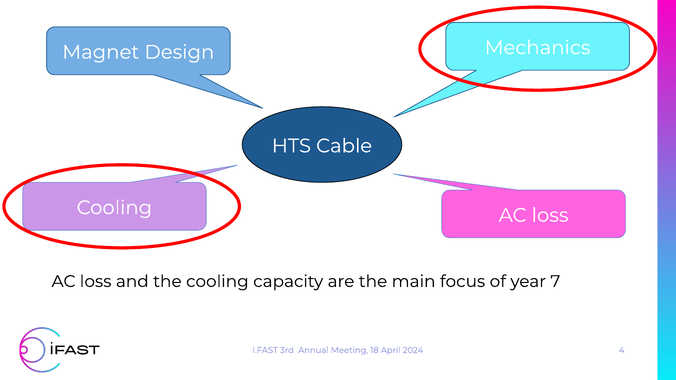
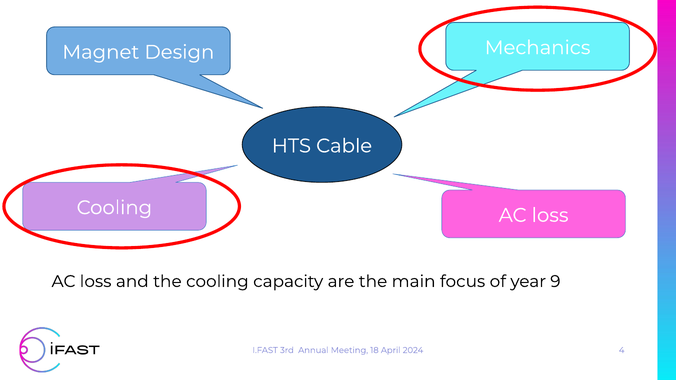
7: 7 -> 9
